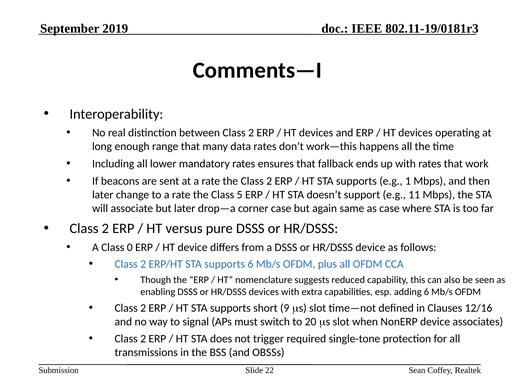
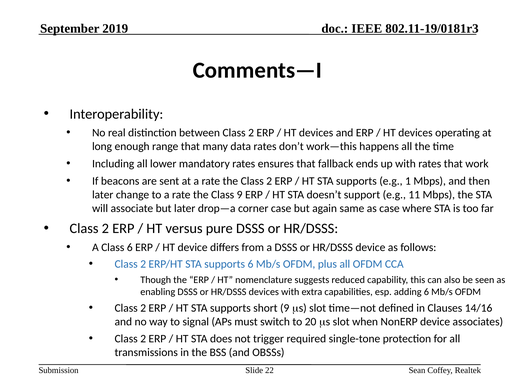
Class 5: 5 -> 9
Class 0: 0 -> 6
12/16: 12/16 -> 14/16
